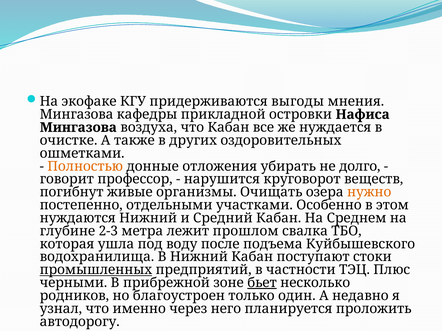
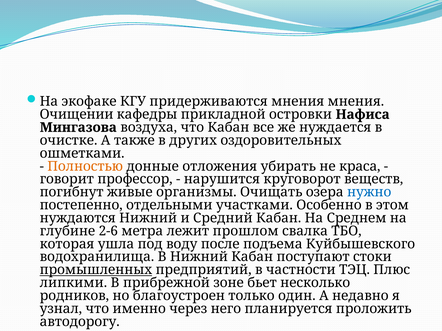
придерживаются выгоды: выгоды -> мнения
Мингазова at (77, 115): Мингазова -> Очищении
долго: долго -> краса
нужно colour: orange -> blue
2-3: 2-3 -> 2-6
черными: черными -> липкими
бьет underline: present -> none
